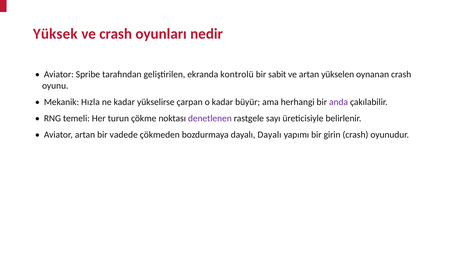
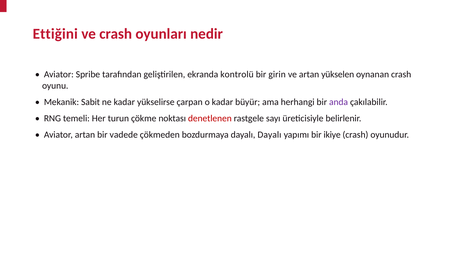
Yüksek: Yüksek -> Ettiğini
sabit: sabit -> girin
Hızla: Hızla -> Sabit
denetlenen colour: purple -> red
girin: girin -> ikiye
